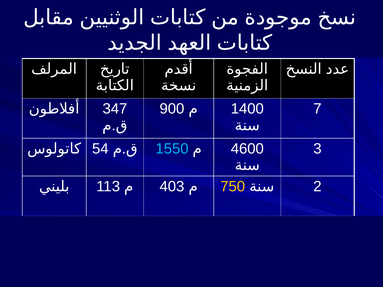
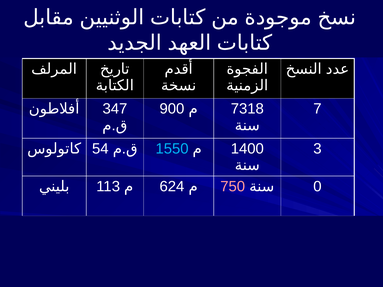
1400: 1400 -> 7318
4600: 4600 -> 1400
403: 403 -> 624
750 colour: yellow -> pink
2: 2 -> 0
